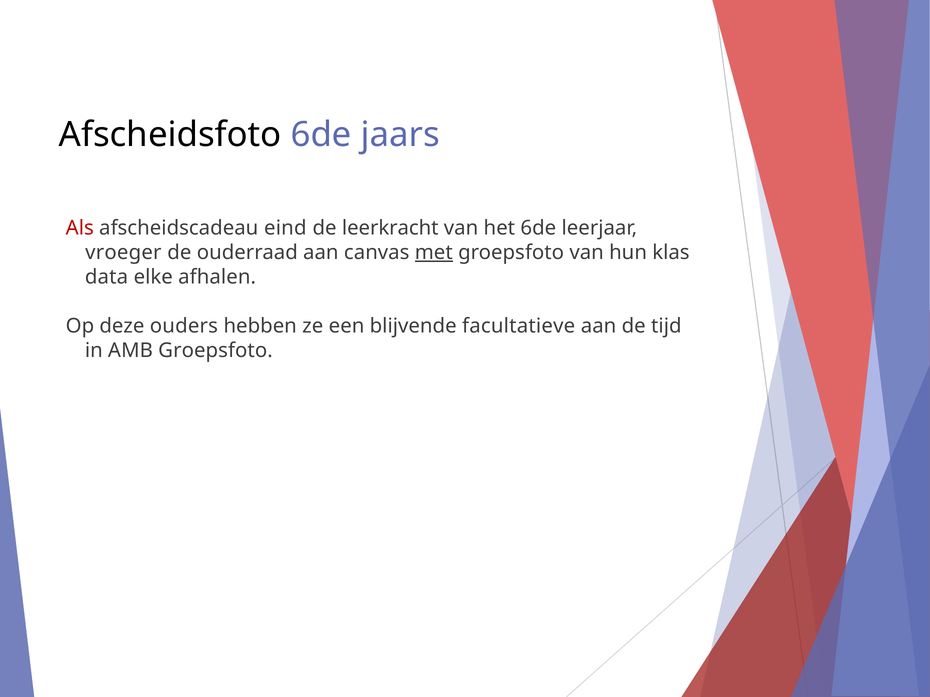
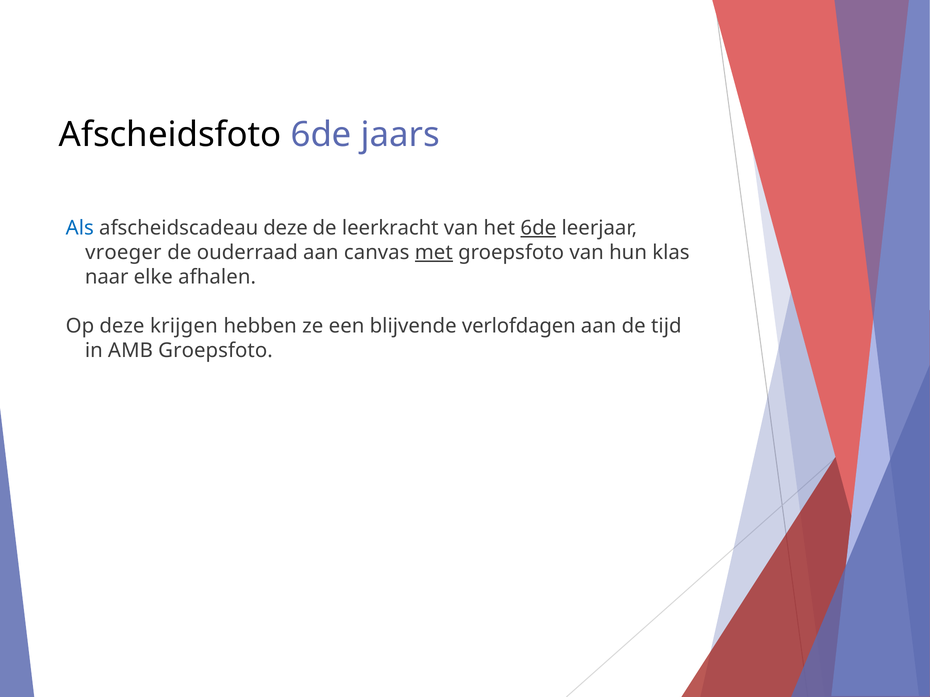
Als colour: red -> blue
afscheidscadeau eind: eind -> deze
6de at (538, 228) underline: none -> present
data: data -> naar
ouders: ouders -> krijgen
facultatieve: facultatieve -> verlofdagen
